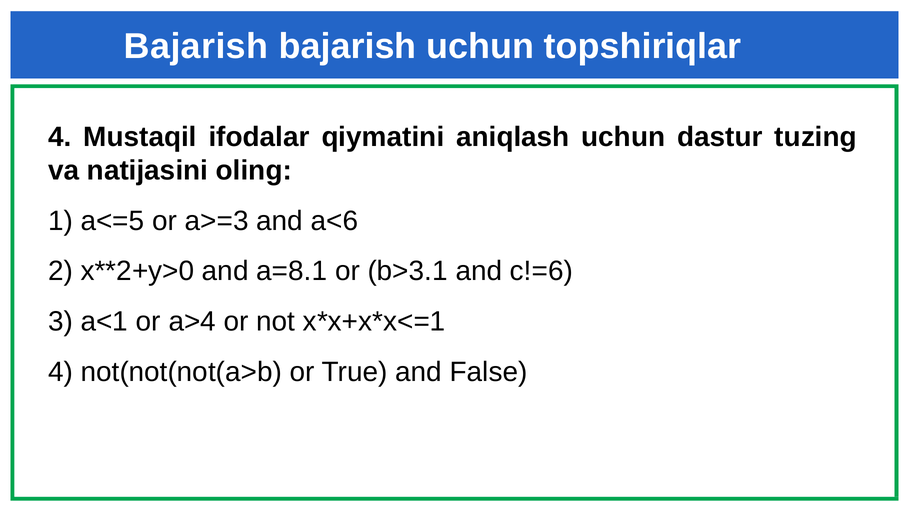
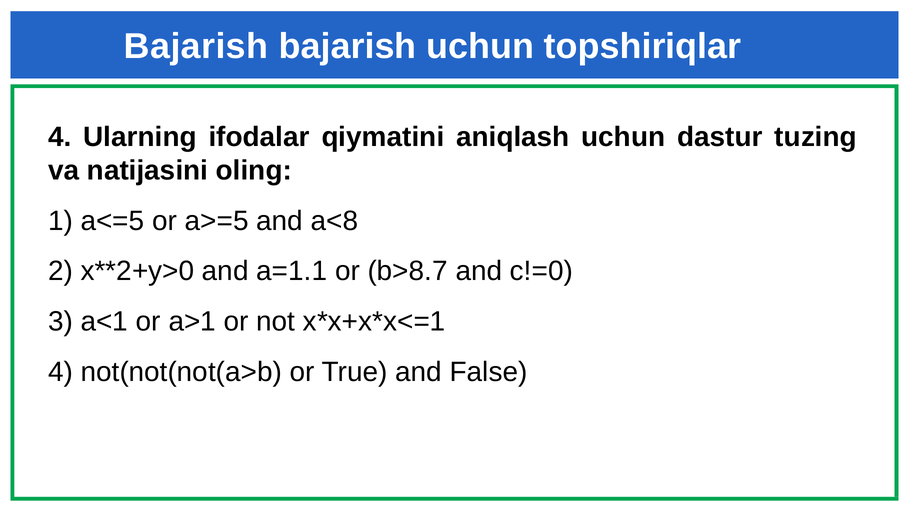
Mustaqil: Mustaqil -> Ularning
a>=3: a>=3 -> a>=5
a<6: a<6 -> a<8
a=8.1: a=8.1 -> a=1.1
b>3.1: b>3.1 -> b>8.7
c!=6: c!=6 -> c!=0
a>4: a>4 -> a>1
